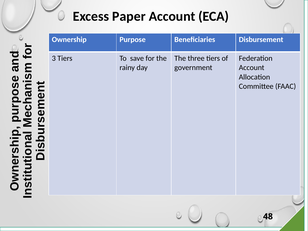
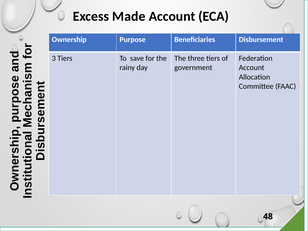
Paper: Paper -> Made
